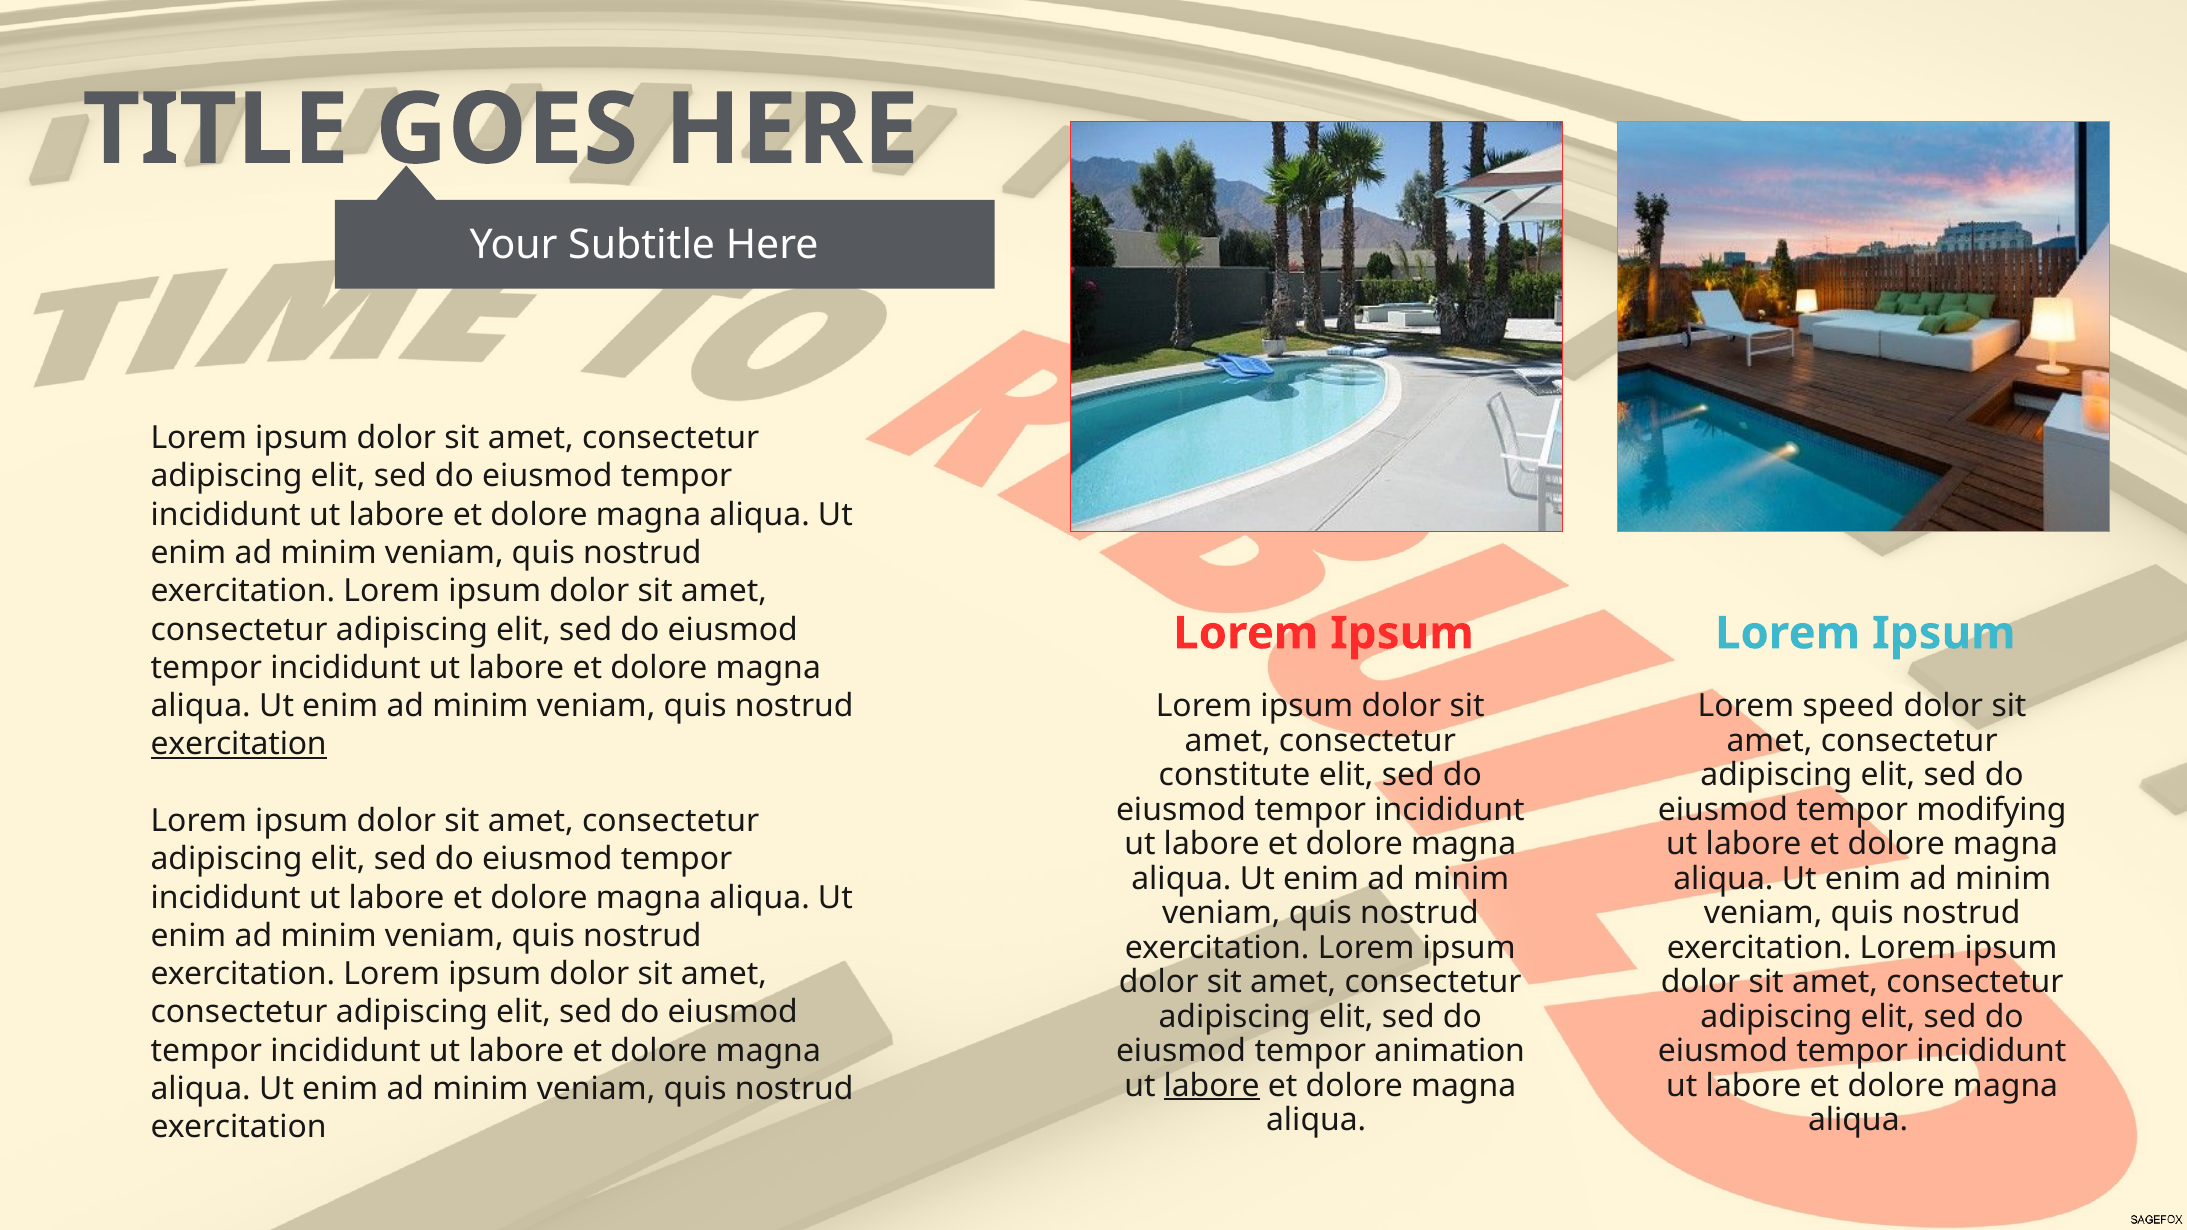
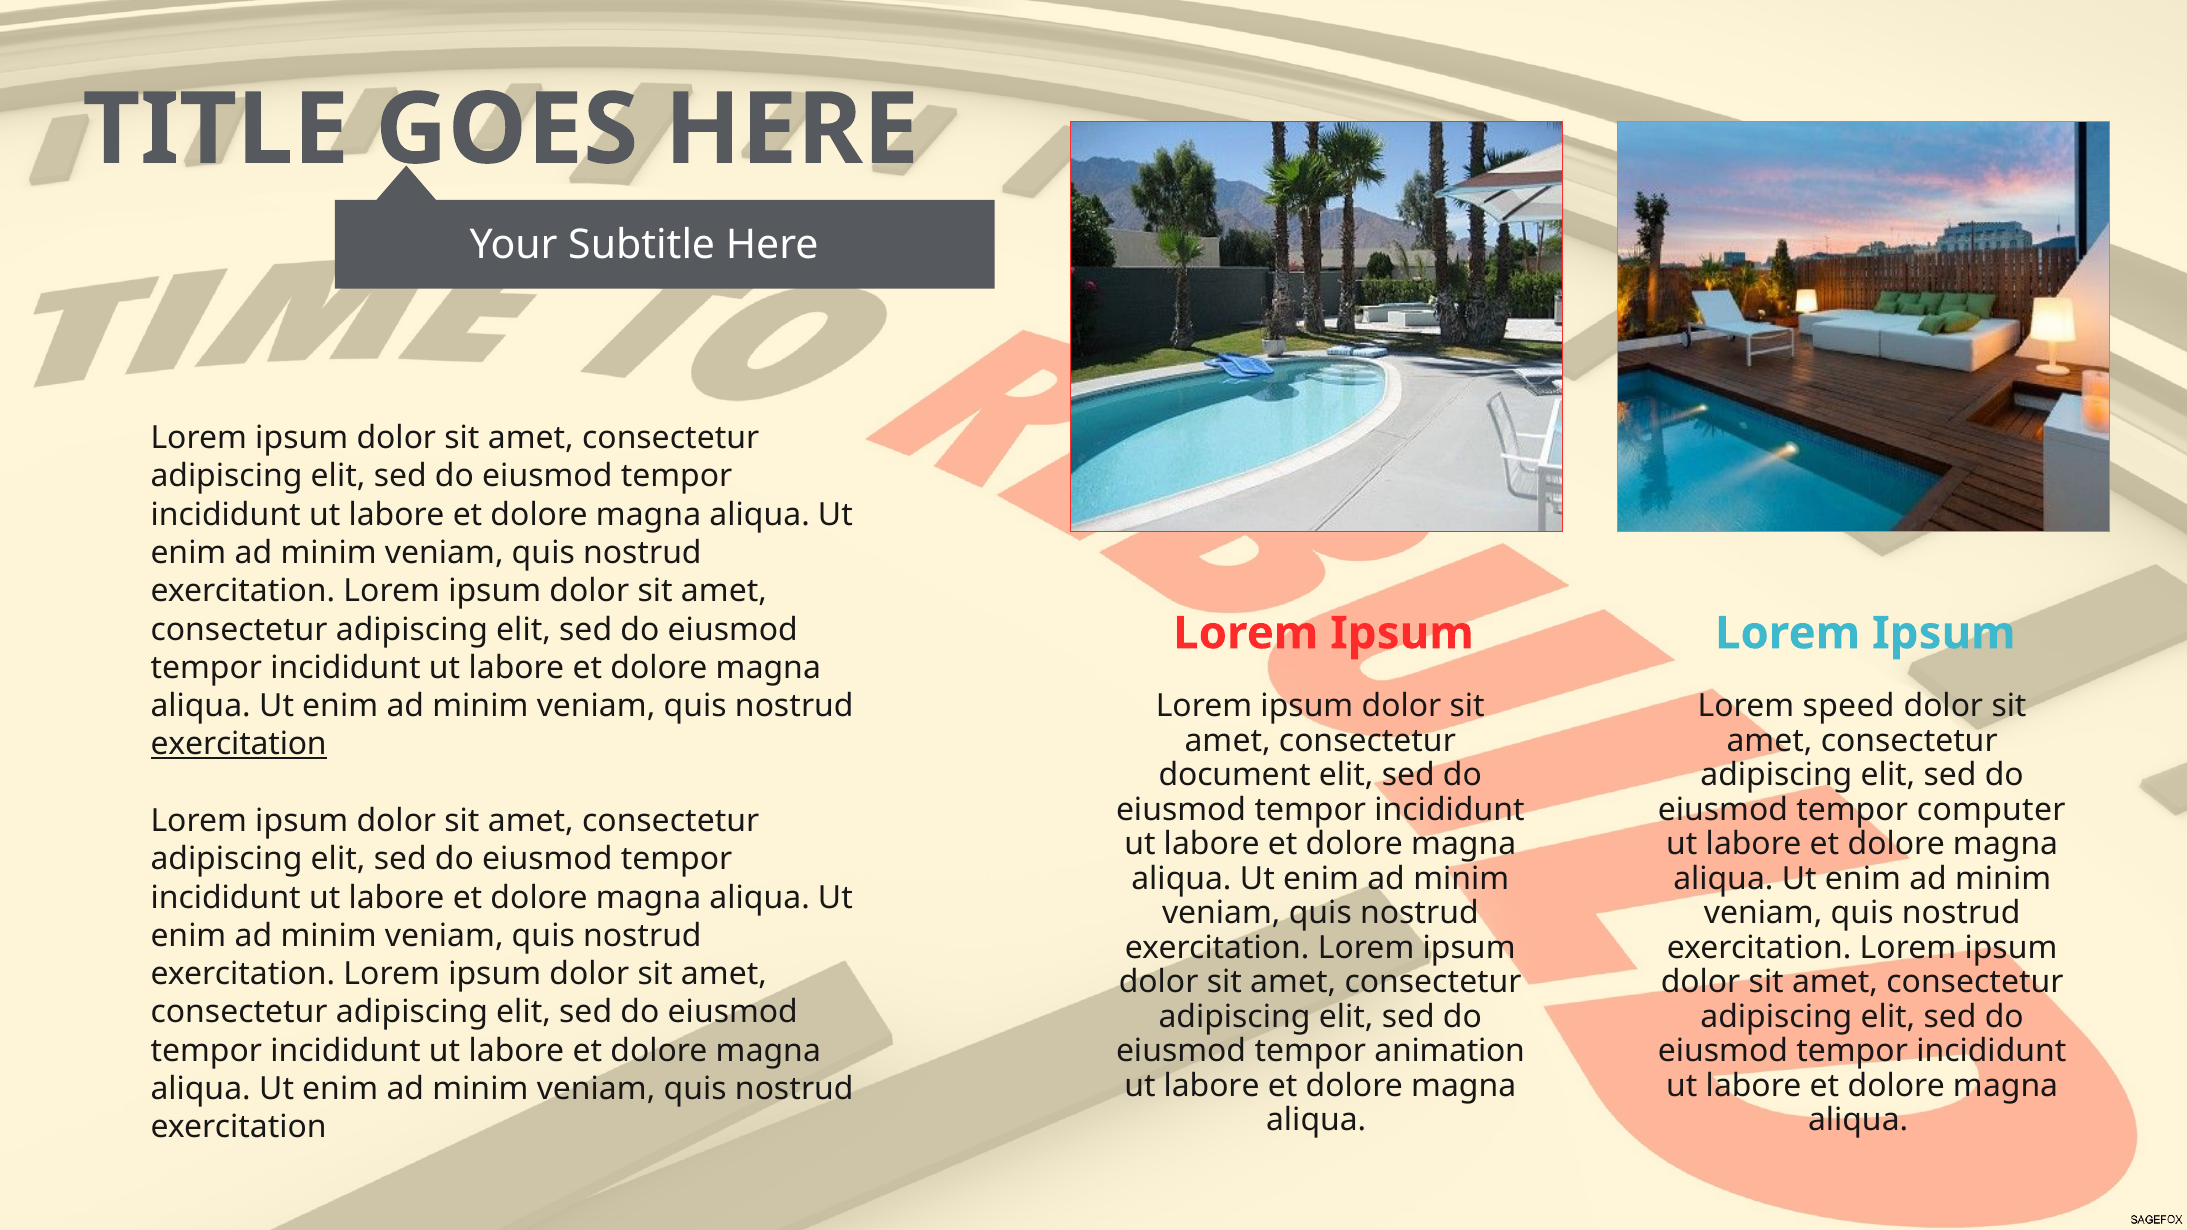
constitute: constitute -> document
modifying: modifying -> computer
labore at (1212, 1086) underline: present -> none
